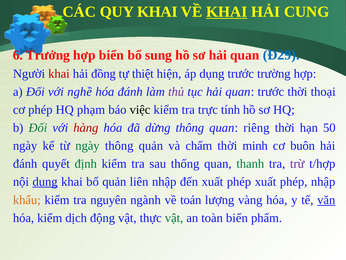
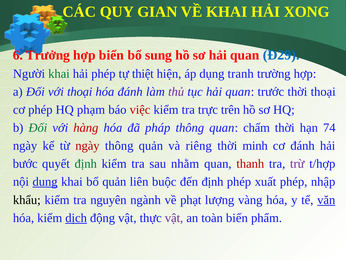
QUY KHAI: KHAI -> GIAN
KHAI at (227, 12) underline: present -> none
CUNG: CUNG -> XONG
khai at (59, 74) colour: red -> green
hải đồng: đồng -> phép
dụng trước: trước -> tranh
với nghề: nghề -> thoại
việc colour: black -> red
tính: tính -> trên
dừng: dừng -> pháp
riêng: riêng -> chấm
50: 50 -> 74
ngày at (87, 146) colour: green -> red
chấm: chấm -> riêng
cơ buôn: buôn -> đánh
đánh at (25, 164): đánh -> bước
thống: thống -> nhằm
thanh colour: green -> red
liên nhập: nhập -> buộc
đến xuất: xuất -> định
khẩu colour: orange -> black
toán: toán -> phạt
dịch underline: none -> present
vật at (174, 217) colour: green -> purple
